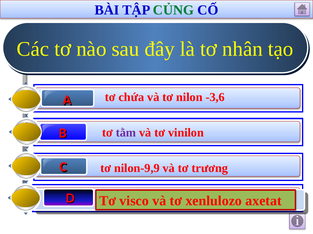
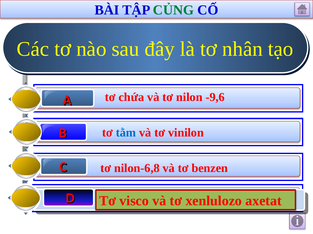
-3,6: -3,6 -> -9,6
tằm colour: purple -> blue
nilon-9,9: nilon-9,9 -> nilon-6,8
trương: trương -> benzen
